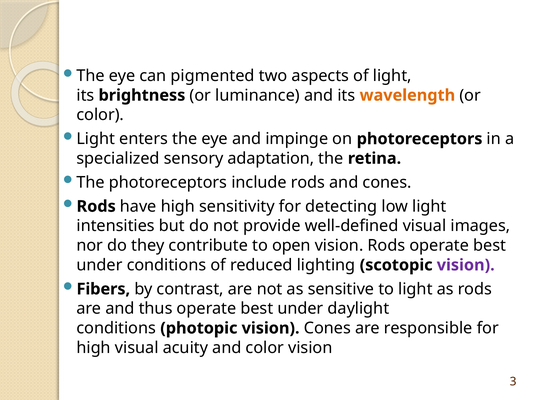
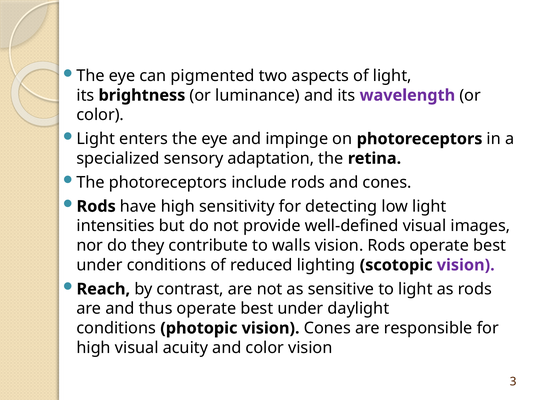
wavelength colour: orange -> purple
open: open -> walls
Fibers: Fibers -> Reach
